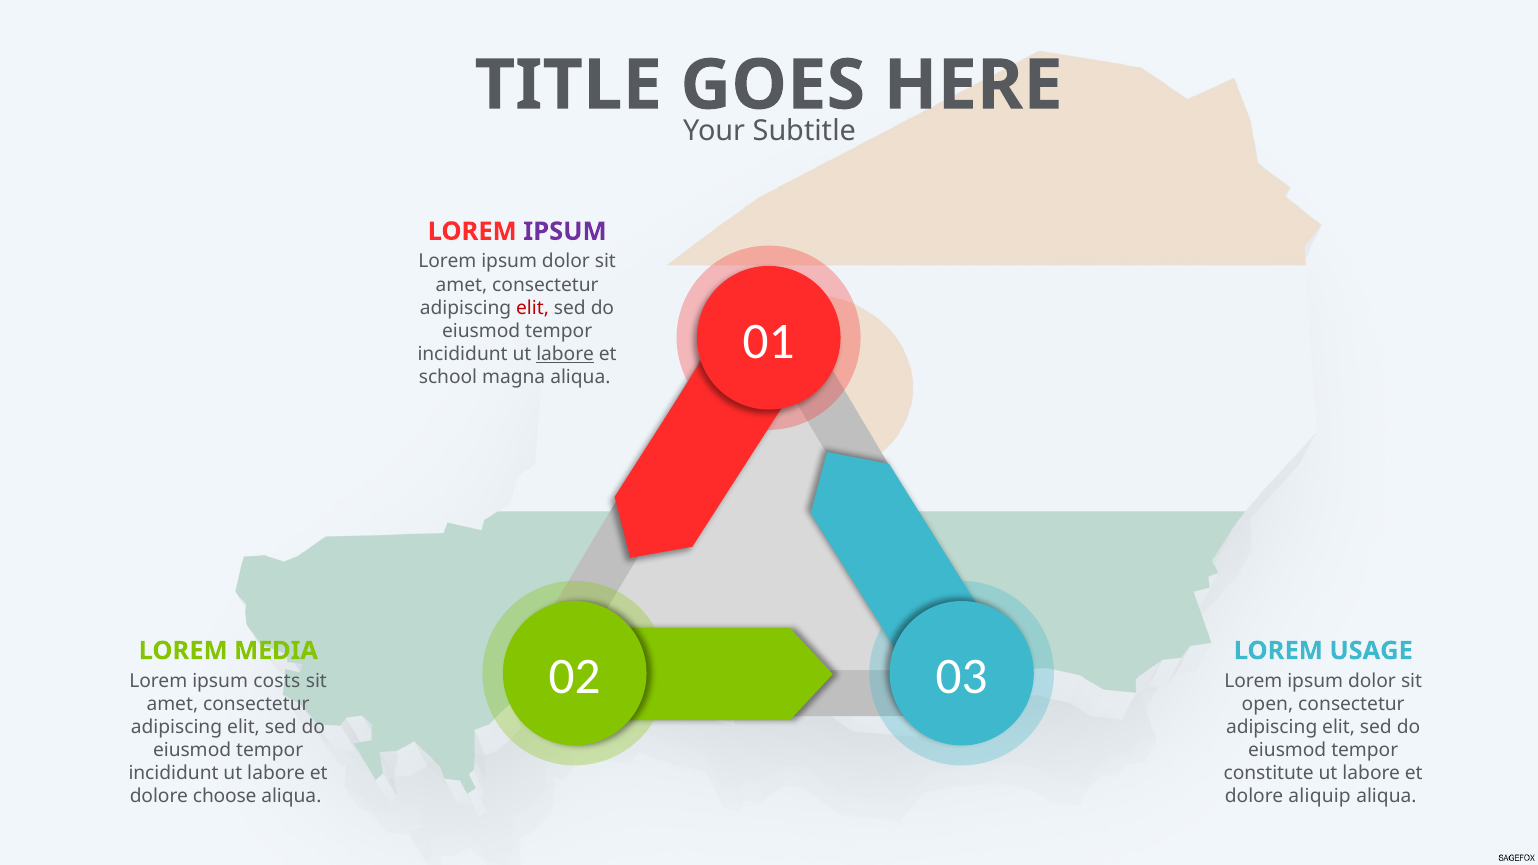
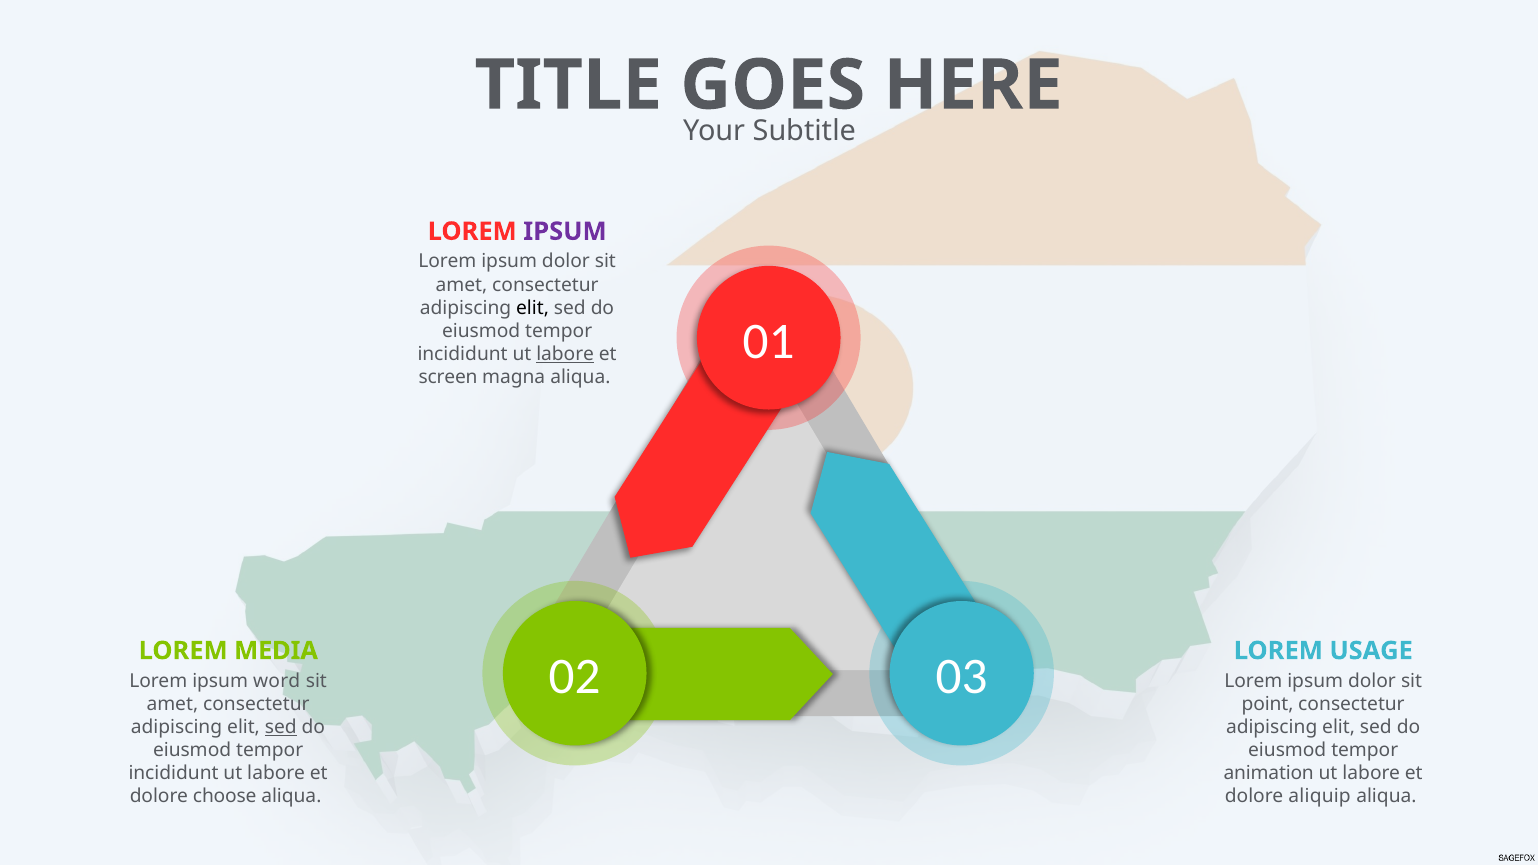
elit at (533, 308) colour: red -> black
school: school -> screen
costs: costs -> word
open: open -> point
sed at (281, 727) underline: none -> present
constitute: constitute -> animation
